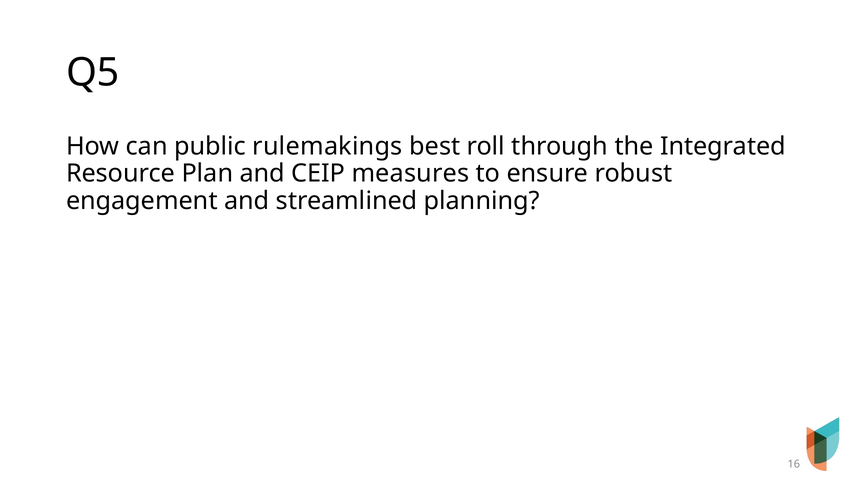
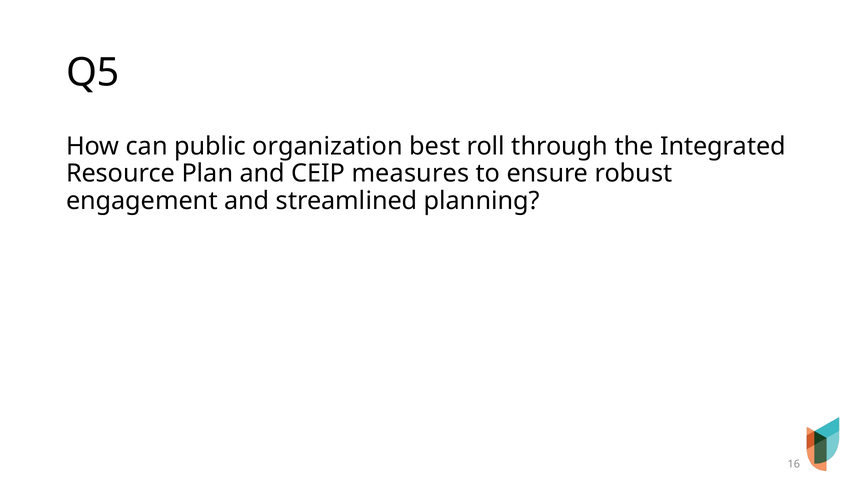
rulemakings: rulemakings -> organization
